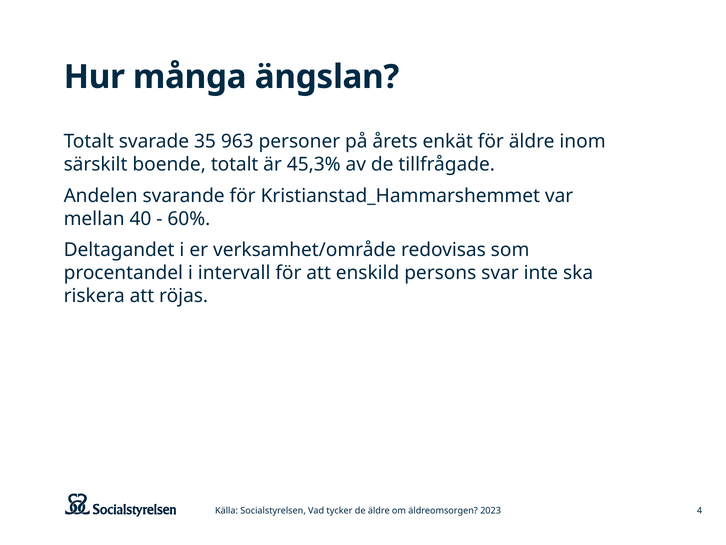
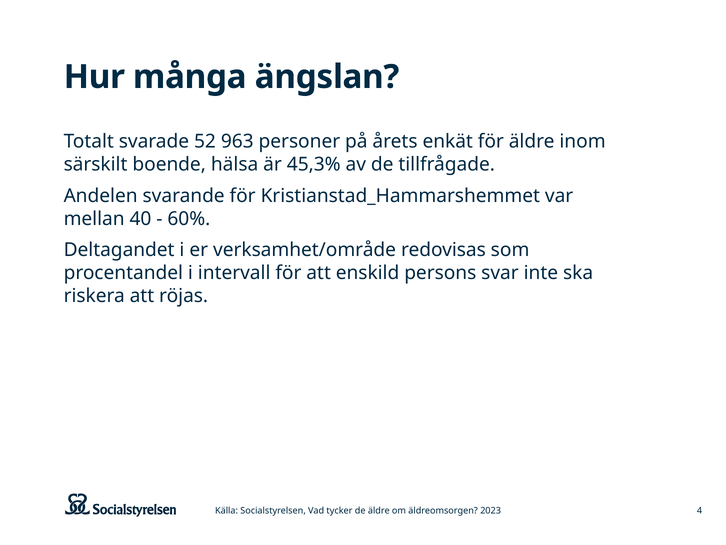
35: 35 -> 52
boende totalt: totalt -> hälsa
